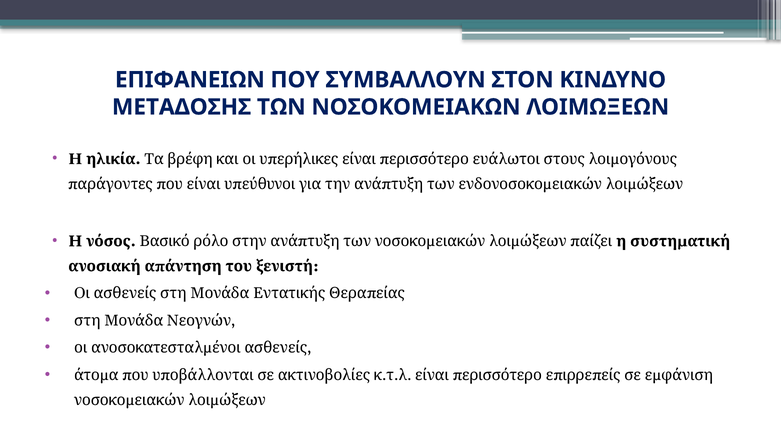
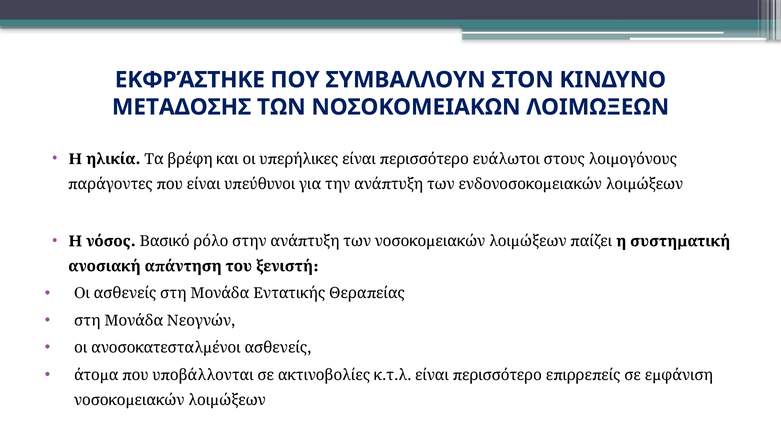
ΕΠΙΦΑΝΕΙΩΝ: ΕΠΙΦΑΝΕΙΩΝ -> ΕΚΦΡΆΣΤΗΚΕ
